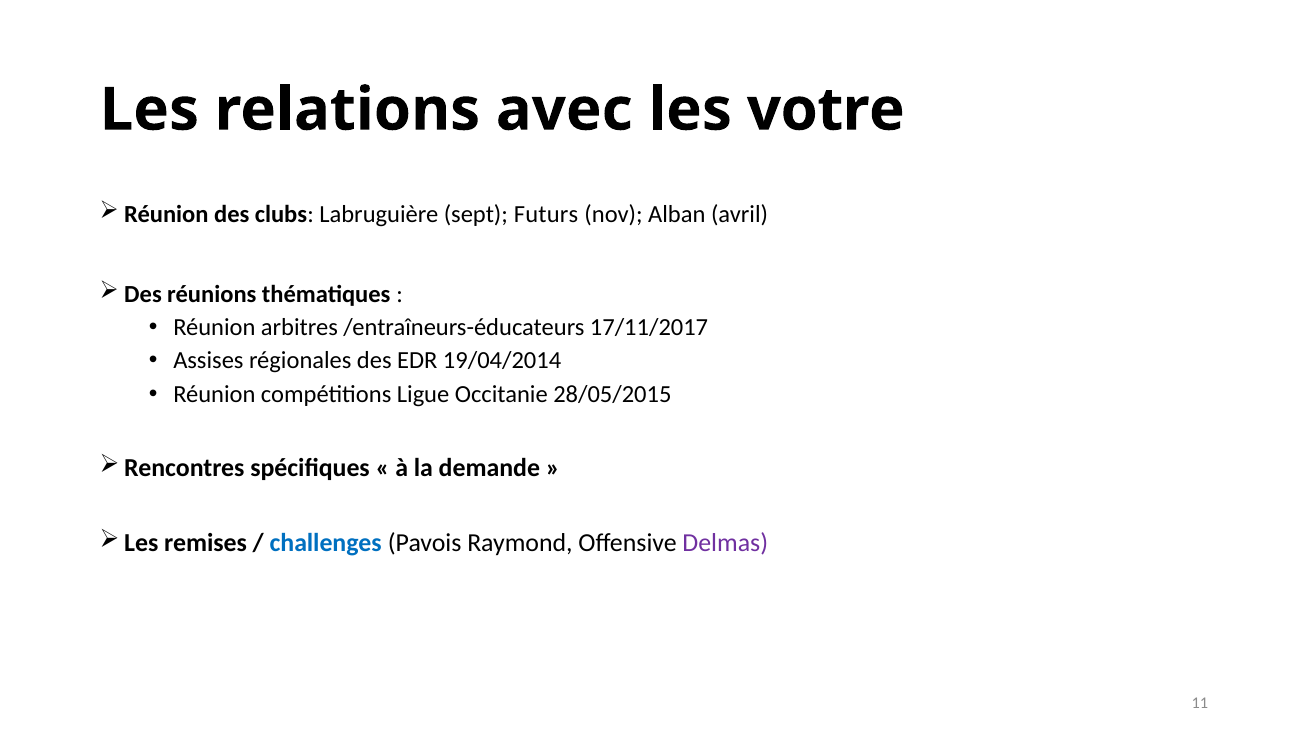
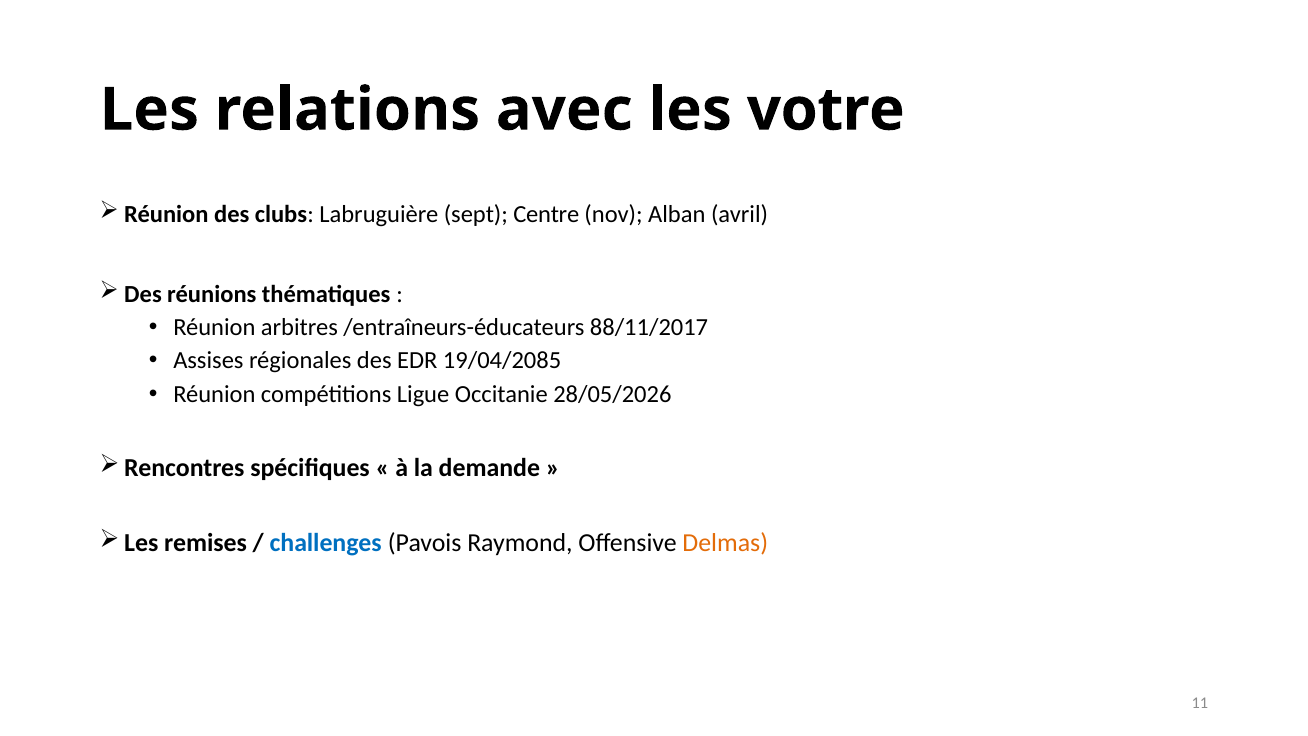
Futurs: Futurs -> Centre
17/11/2017: 17/11/2017 -> 88/11/2017
19/04/2014: 19/04/2014 -> 19/04/2085
28/05/2015: 28/05/2015 -> 28/05/2026
Delmas colour: purple -> orange
